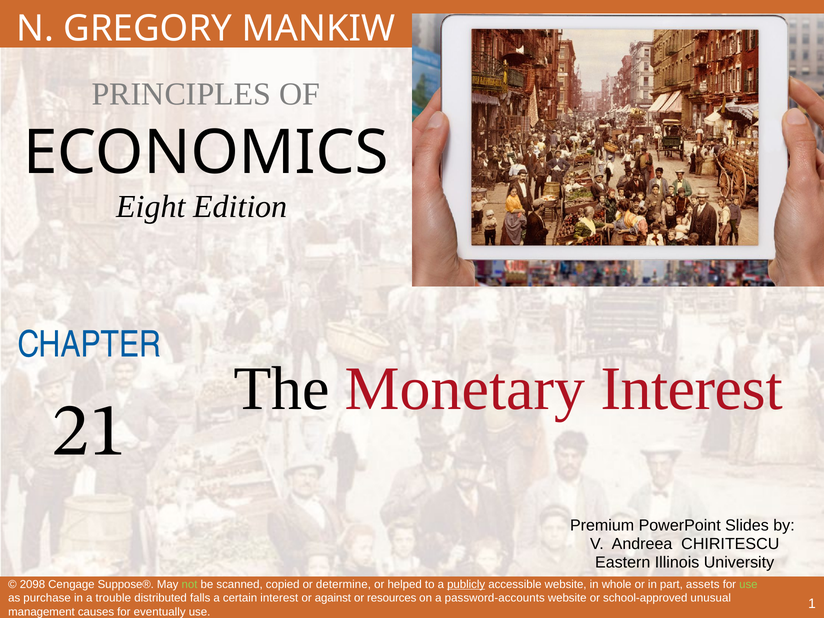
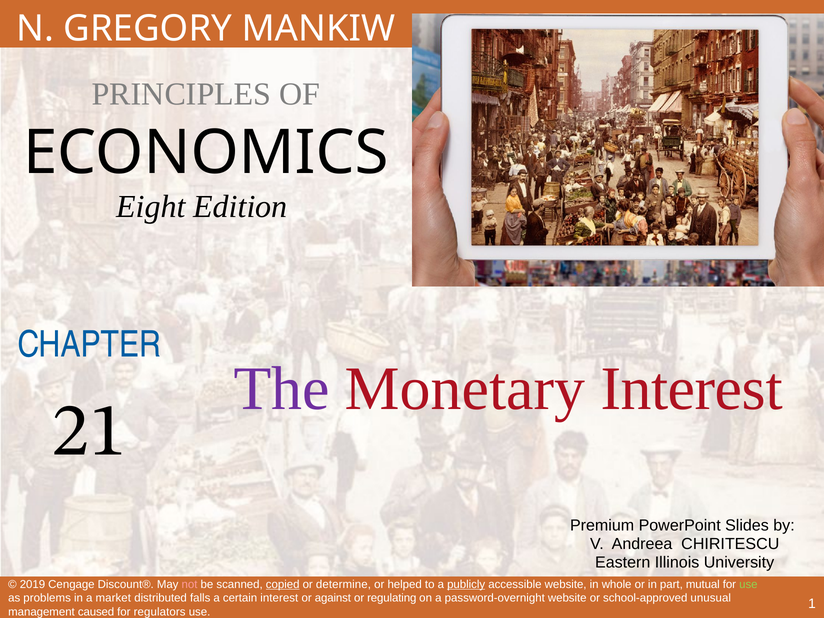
The colour: black -> purple
2098: 2098 -> 2019
Suppose®: Suppose® -> Discount®
not colour: light green -> pink
copied underline: none -> present
assets: assets -> mutual
purchase: purchase -> problems
trouble: trouble -> market
resources: resources -> regulating
password-accounts: password-accounts -> password-overnight
causes: causes -> caused
eventually: eventually -> regulators
